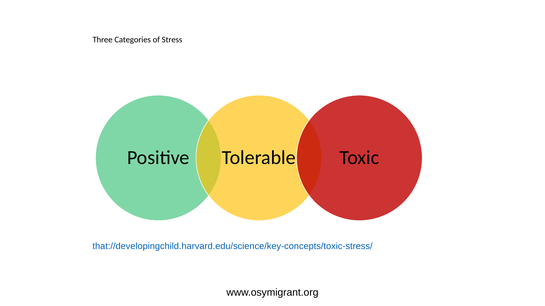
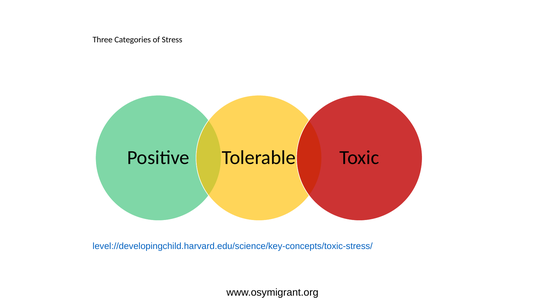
that://developingchild.harvard.edu/science/key-concepts/toxic-stress/: that://developingchild.harvard.edu/science/key-concepts/toxic-stress/ -> level://developingchild.harvard.edu/science/key-concepts/toxic-stress/
